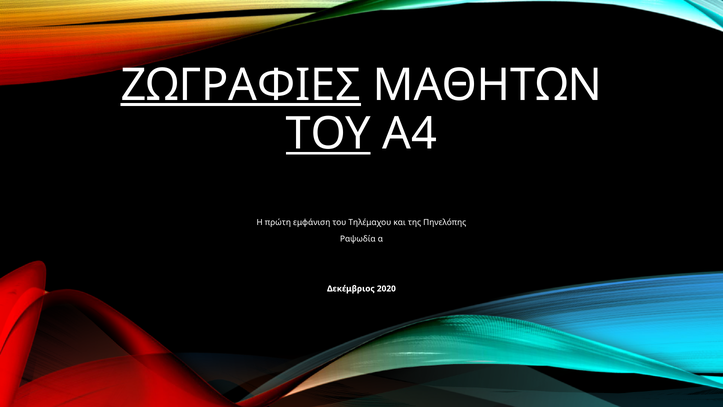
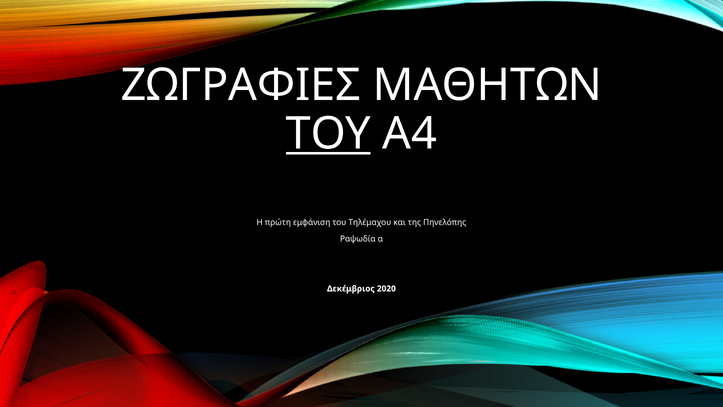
ΖΩΓΡΑΦΙΕΣ underline: present -> none
